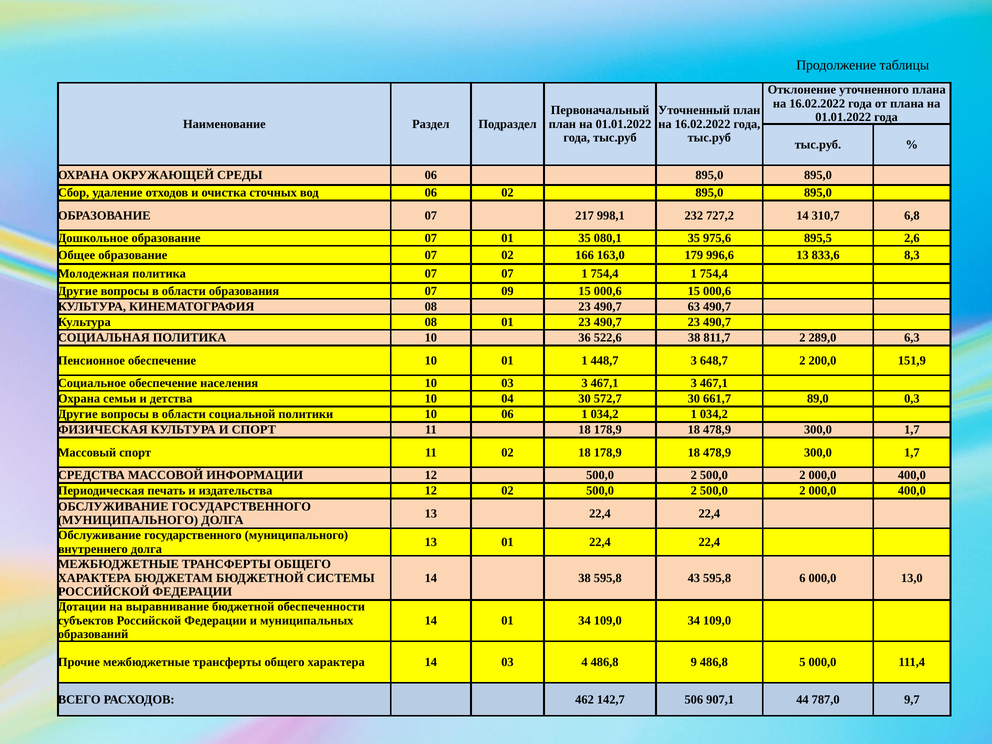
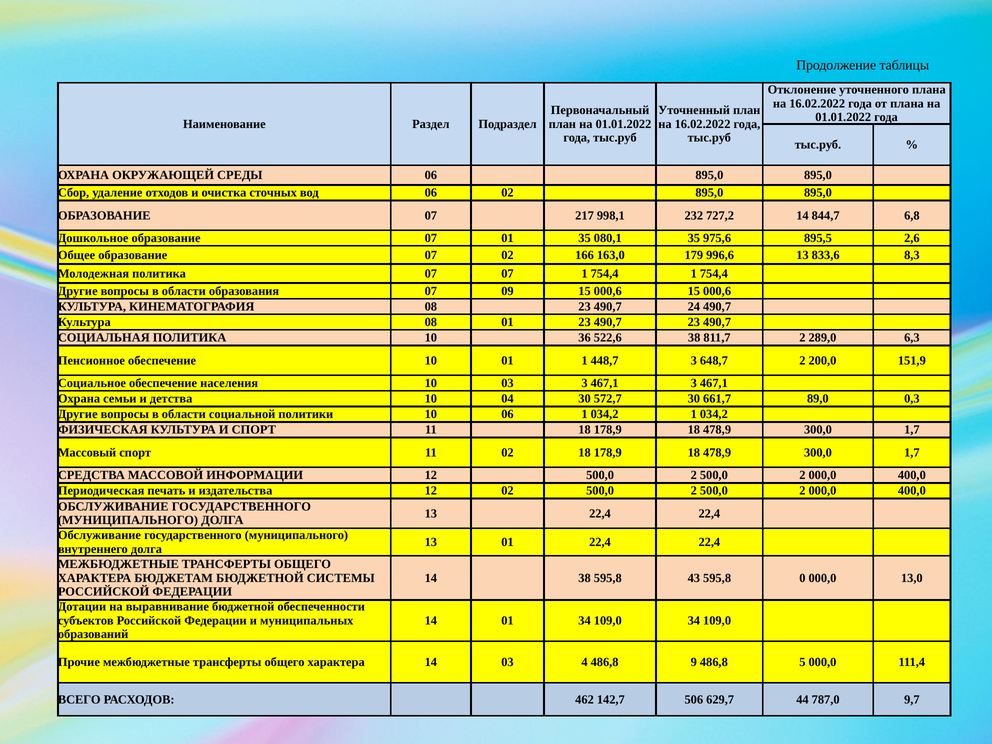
310,7: 310,7 -> 844,7
63: 63 -> 24
6: 6 -> 0
907,1: 907,1 -> 629,7
